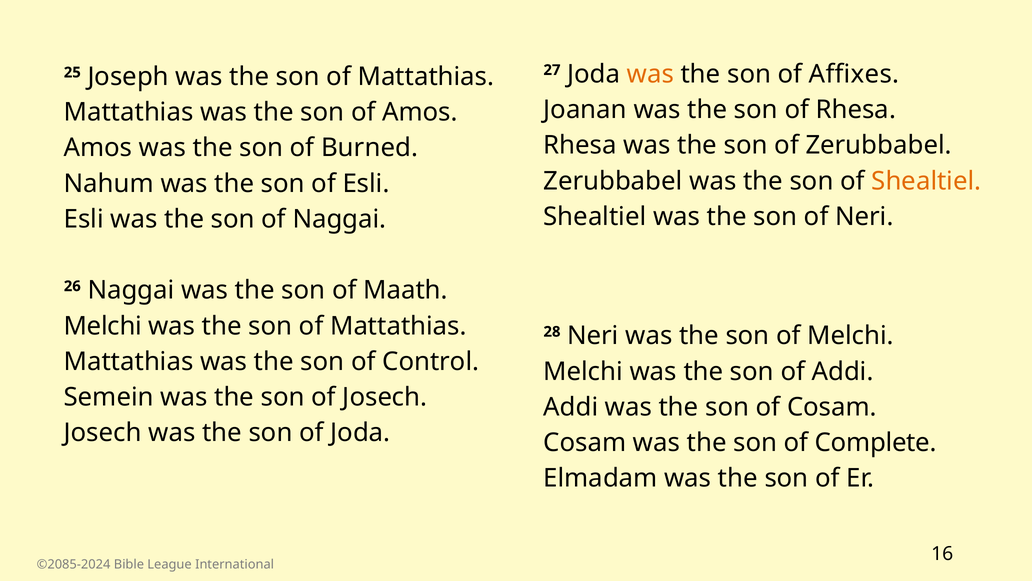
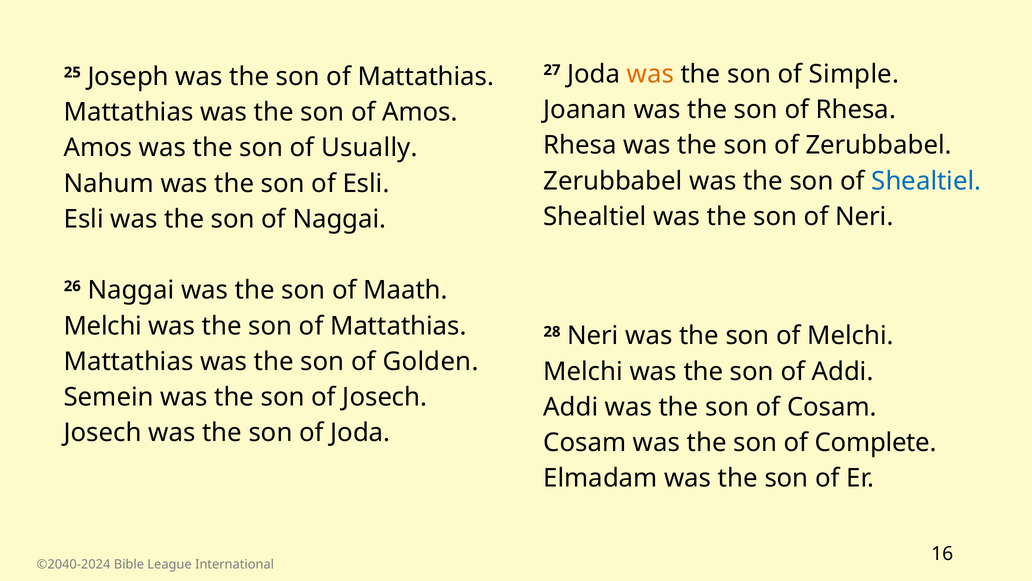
Affixes: Affixes -> Simple
Burned: Burned -> Usually
Shealtiel at (926, 181) colour: orange -> blue
Control: Control -> Golden
©2085-2024: ©2085-2024 -> ©2040-2024
